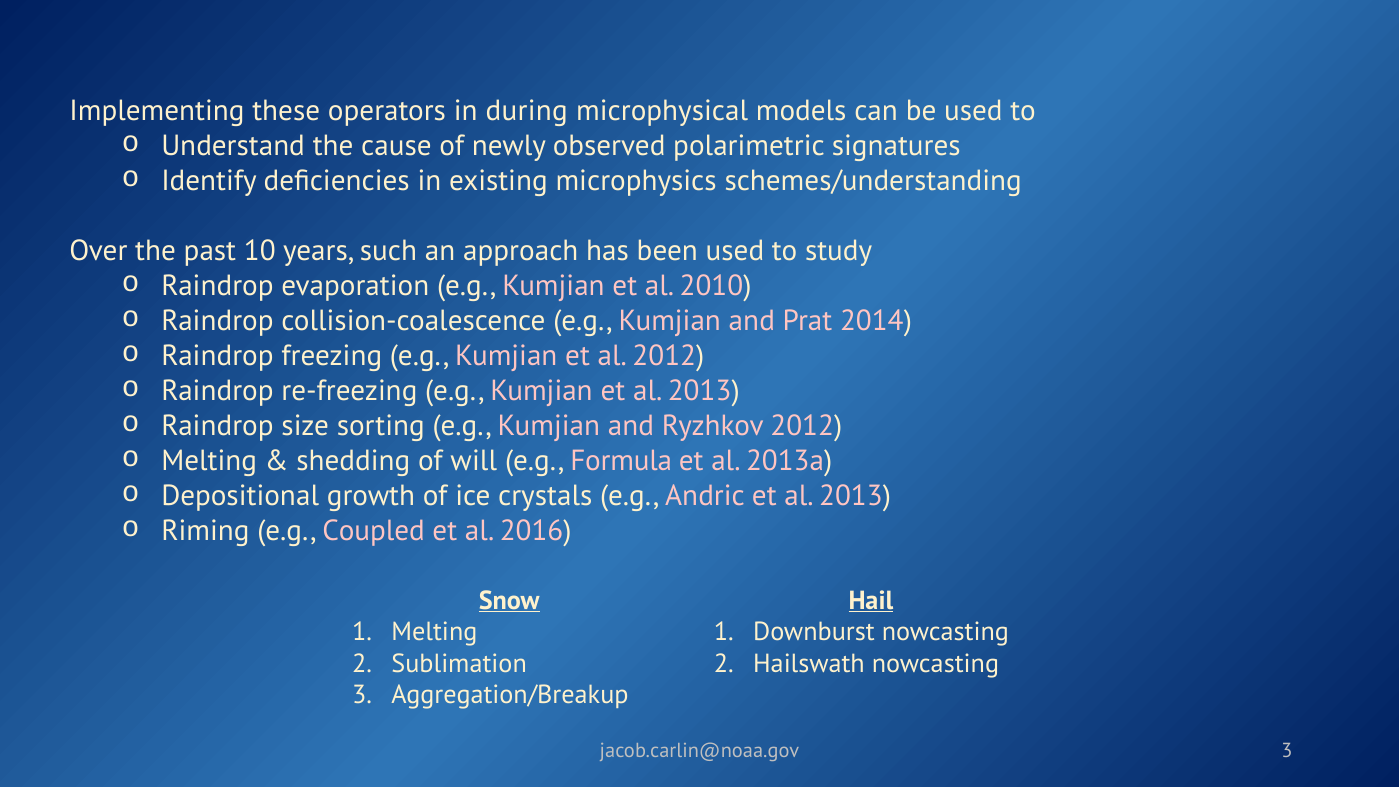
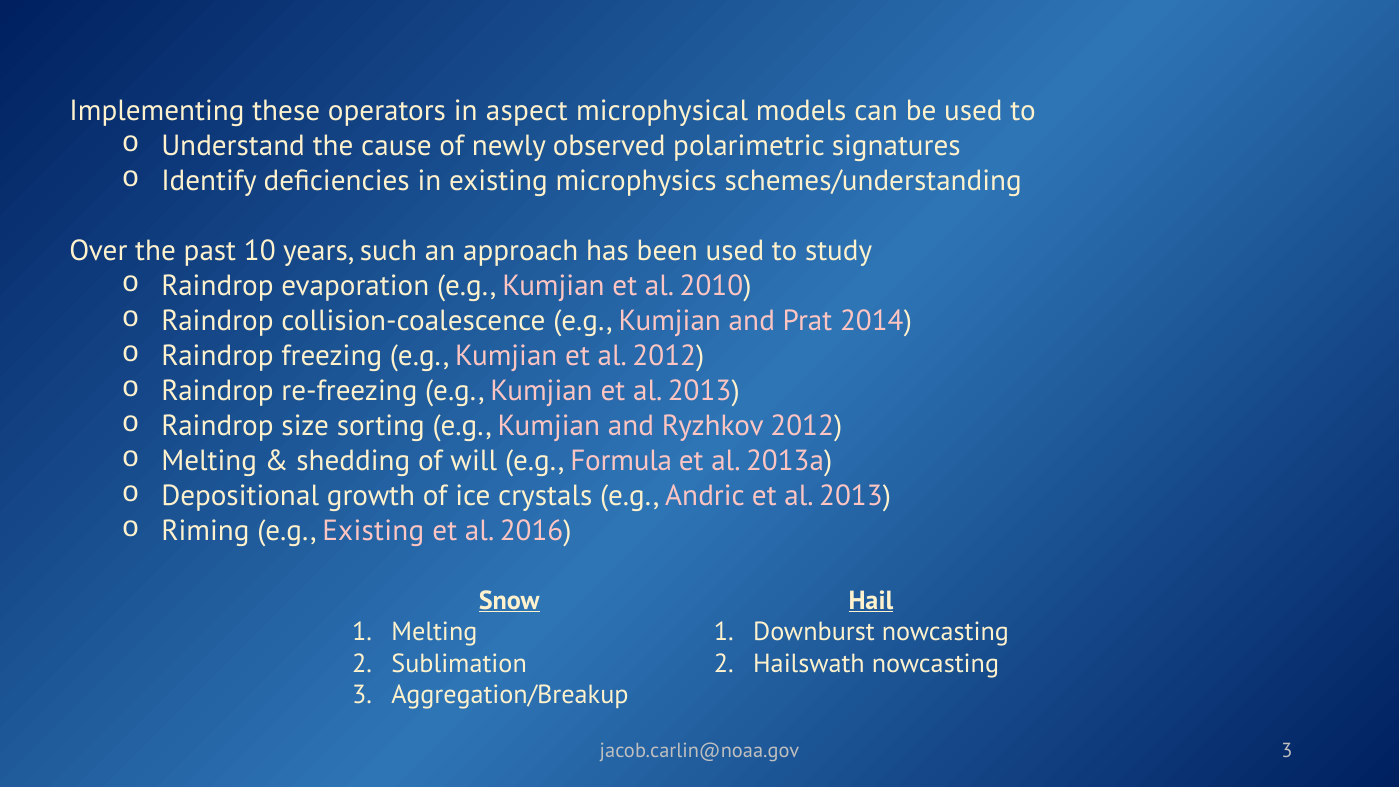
during: during -> aspect
e.g Coupled: Coupled -> Existing
